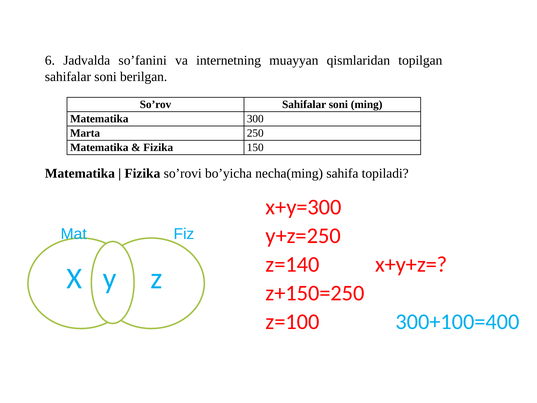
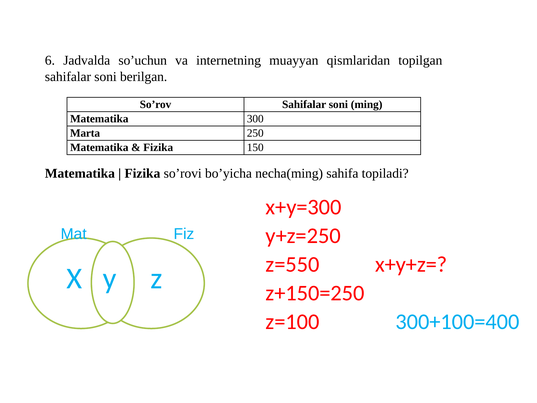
so’fanini: so’fanini -> so’uchun
z=140: z=140 -> z=550
